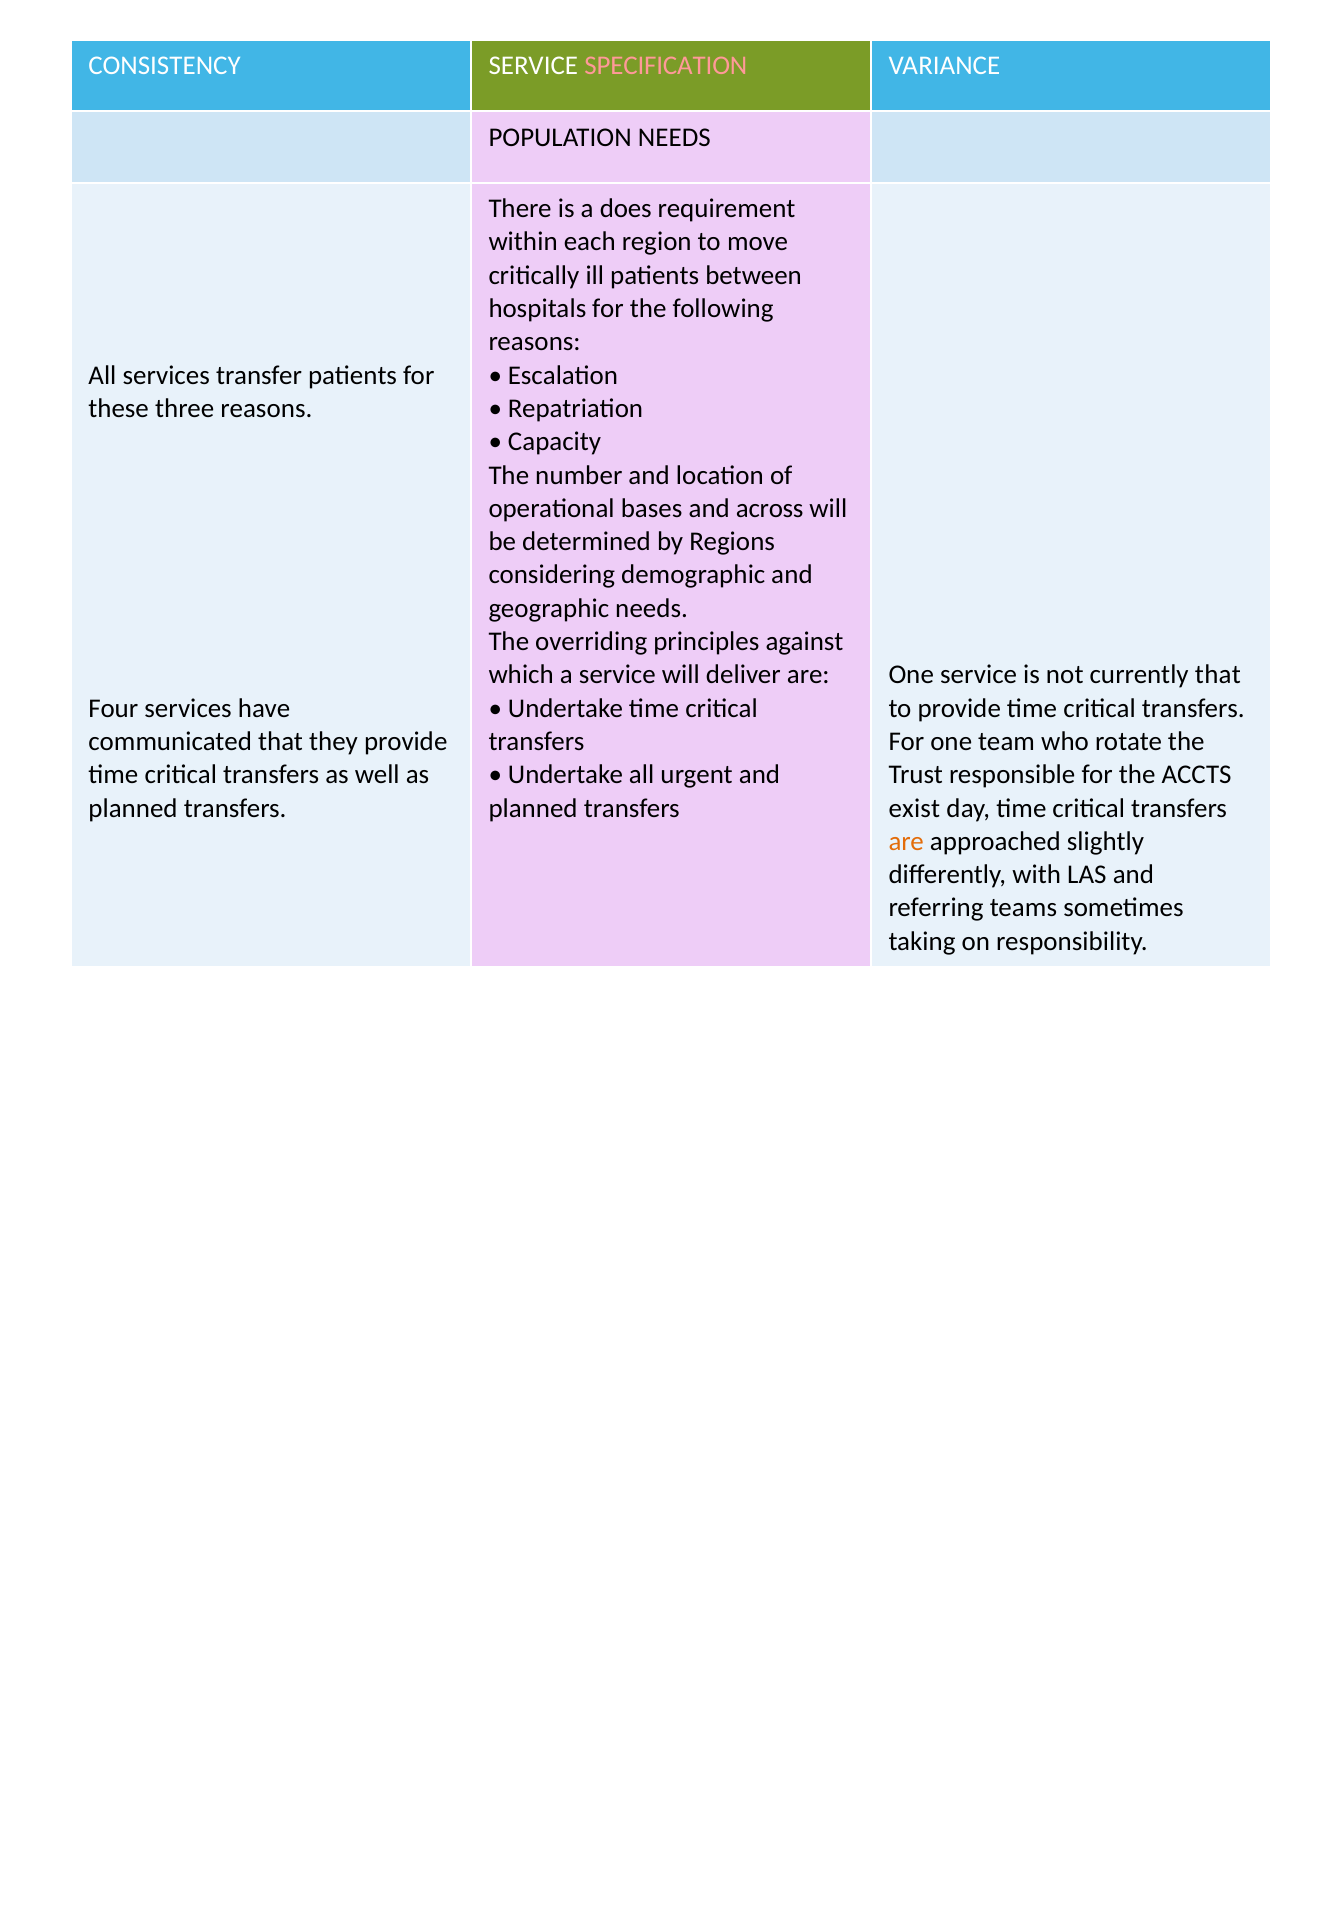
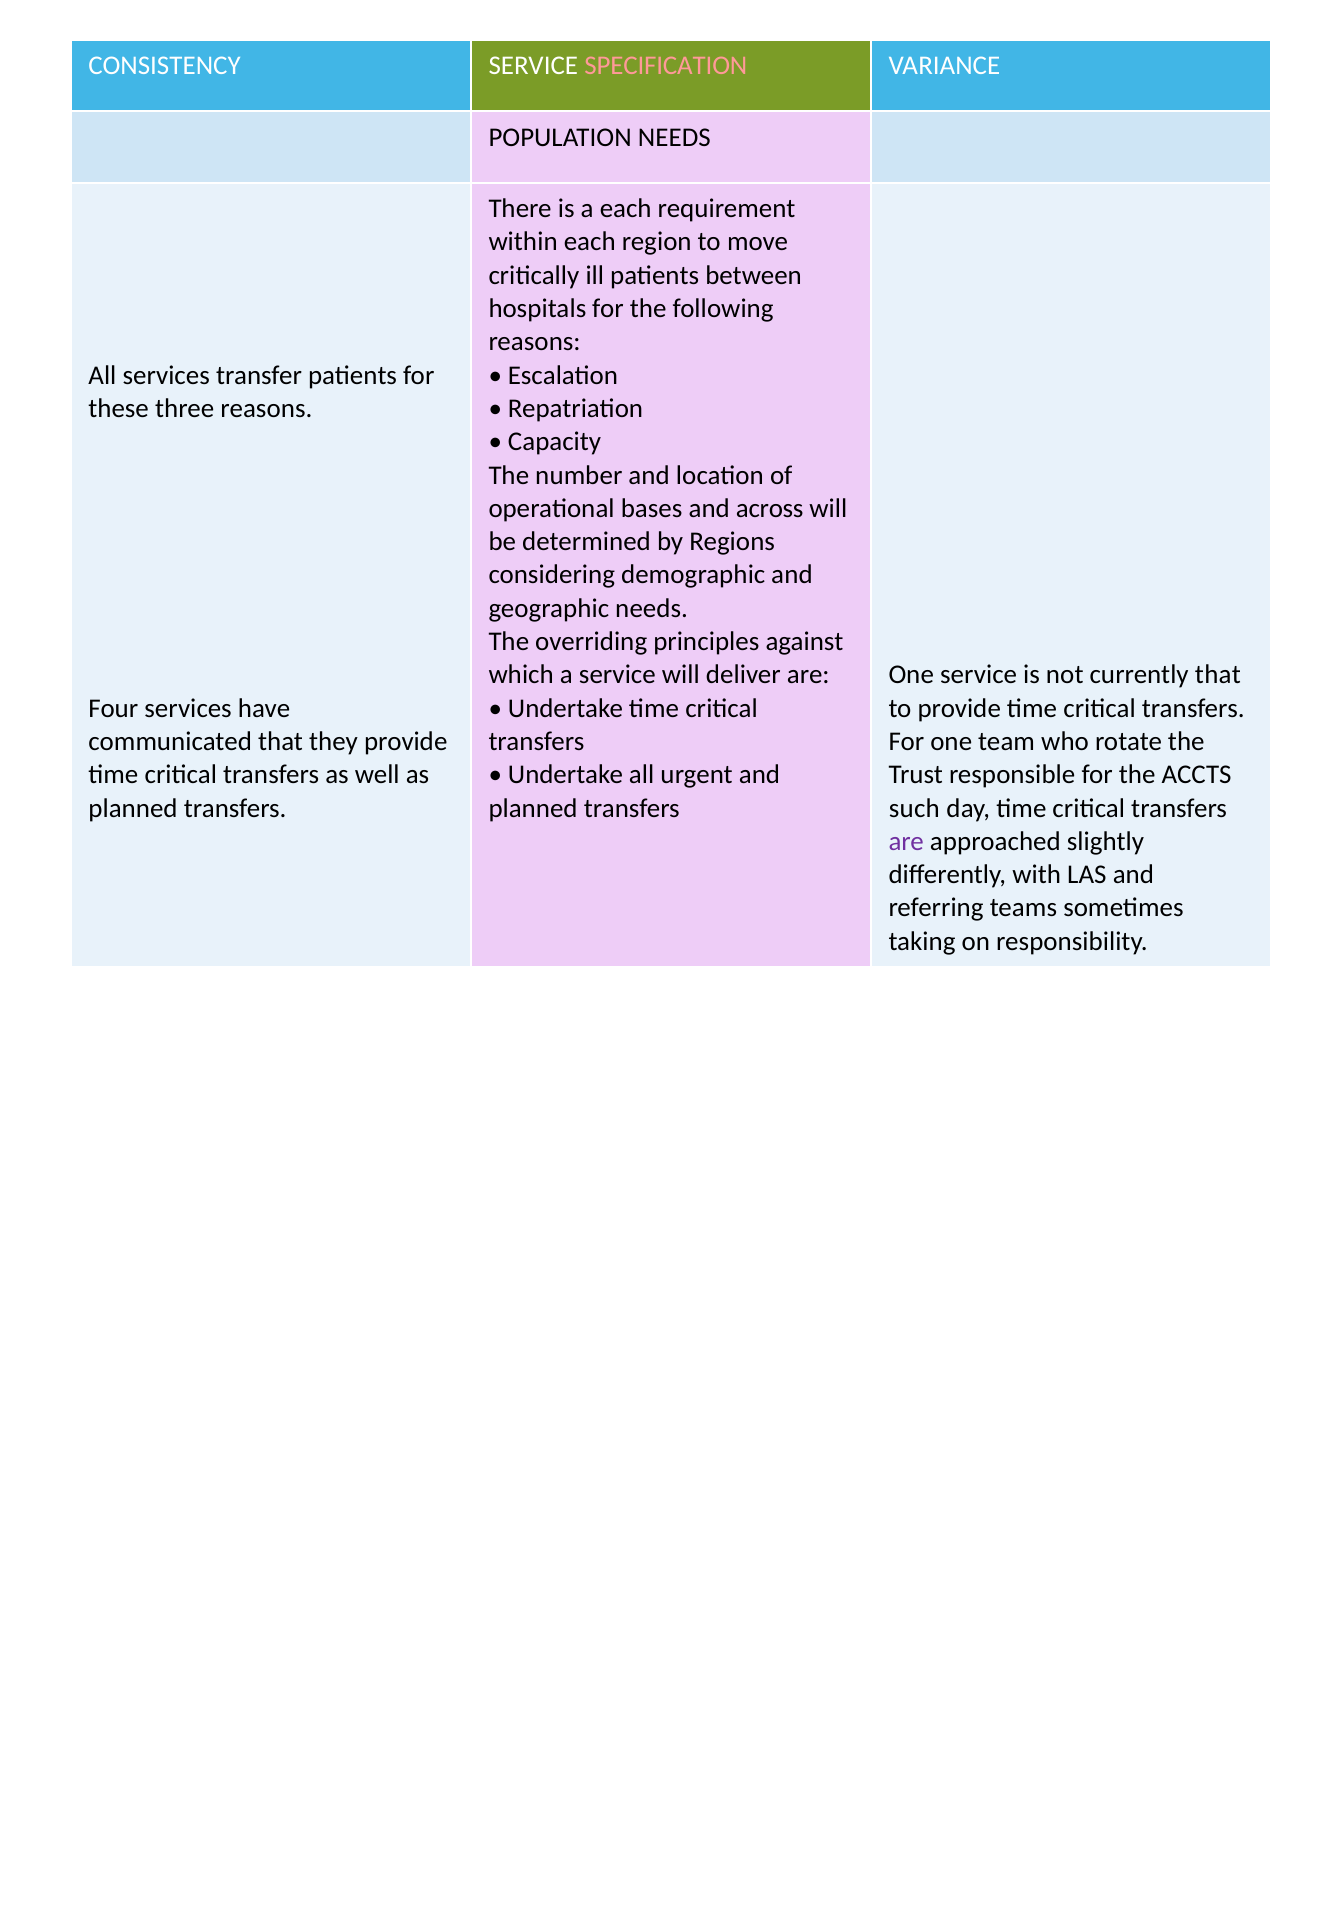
a does: does -> each
exist: exist -> such
are at (906, 841) colour: orange -> purple
